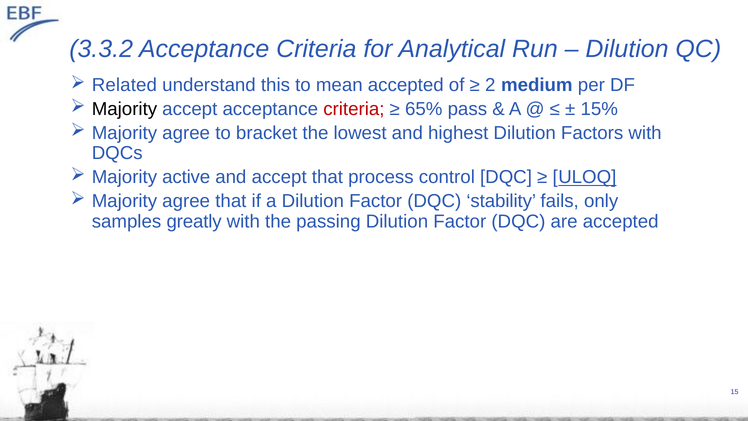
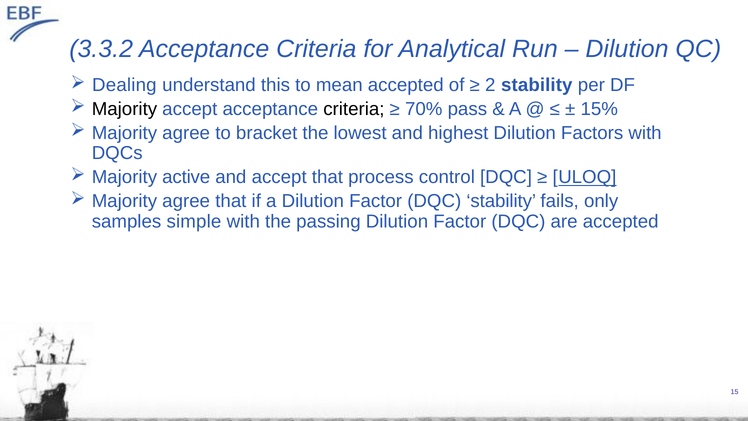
Related: Related -> Dealing
2 medium: medium -> stability
criteria at (354, 109) colour: red -> black
65%: 65% -> 70%
greatly: greatly -> simple
